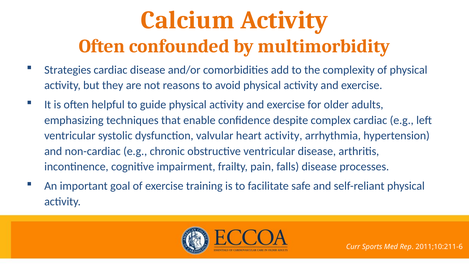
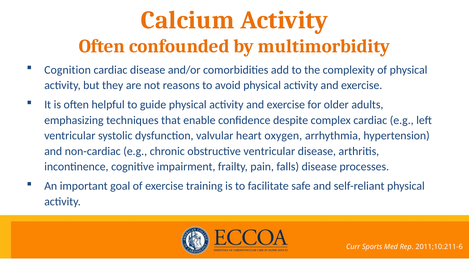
Strategies: Strategies -> Cognition
heart activity: activity -> oxygen
